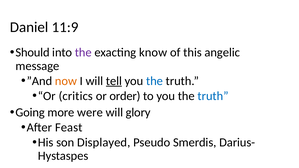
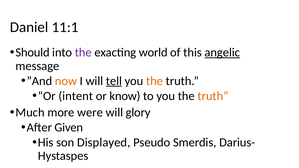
11:9: 11:9 -> 11:1
know: know -> world
angelic underline: none -> present
the at (155, 81) colour: blue -> orange
critics: critics -> intent
order: order -> know
truth at (213, 96) colour: blue -> orange
Going: Going -> Much
Feast: Feast -> Given
